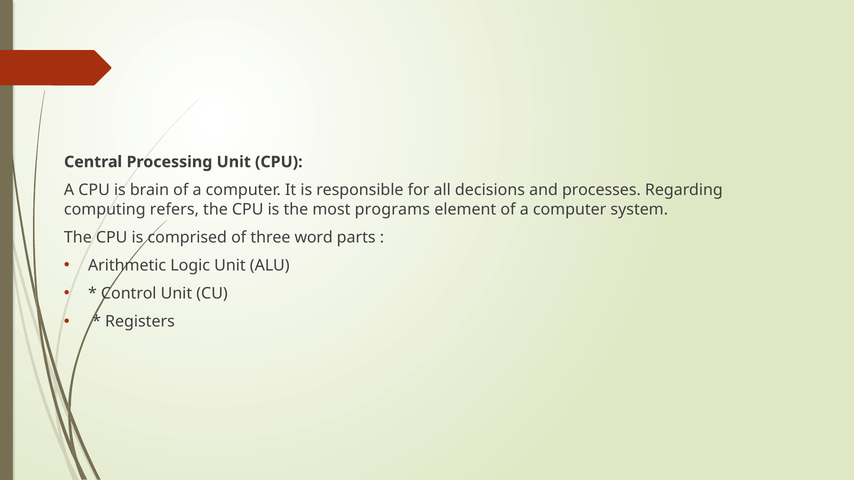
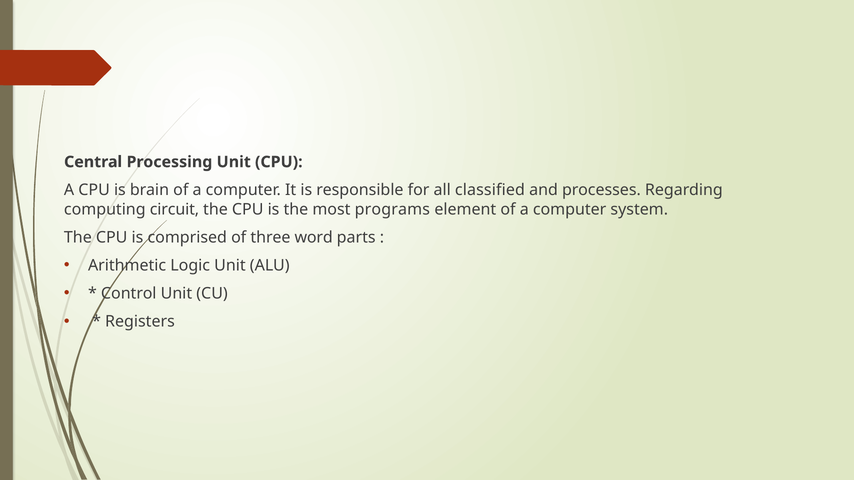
decisions: decisions -> classified
refers: refers -> circuit
